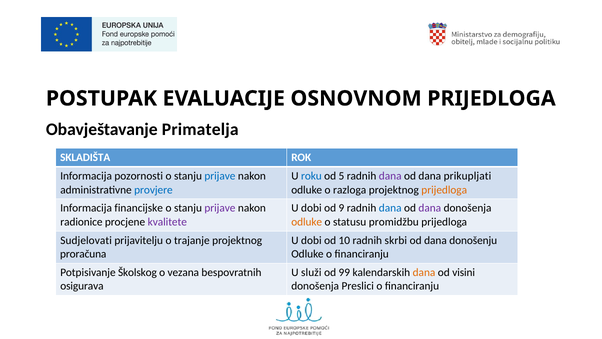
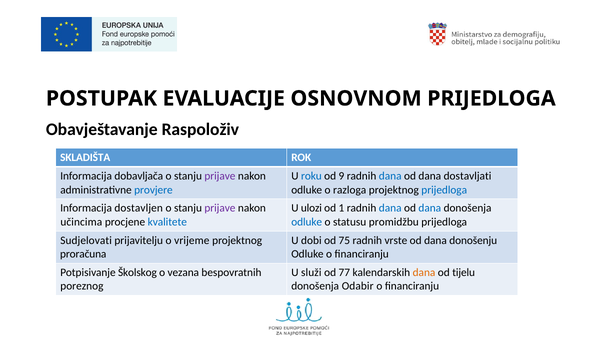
Primatelja: Primatelja -> Raspoloživ
pozornosti: pozornosti -> dobavljača
prijave at (220, 176) colour: blue -> purple
5: 5 -> 9
dana at (390, 176) colour: purple -> blue
prikupljati: prikupljati -> dostavljati
prijedloga at (444, 190) colour: orange -> blue
financijske: financijske -> dostavljen
dobi at (311, 208): dobi -> ulozi
9: 9 -> 1
dana at (430, 208) colour: purple -> blue
radionice: radionice -> učincima
kvalitete colour: purple -> blue
odluke at (307, 222) colour: orange -> blue
trajanje: trajanje -> vrijeme
10: 10 -> 75
skrbi: skrbi -> vrste
99: 99 -> 77
visini: visini -> tijelu
osigurava: osigurava -> poreznog
Preslici: Preslici -> Odabir
